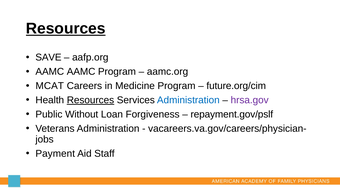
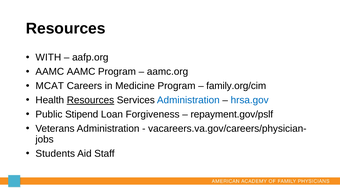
Resources at (66, 29) underline: present -> none
SAVE: SAVE -> WITH
future.org/cim: future.org/cim -> family.org/cim
hrsa.gov colour: purple -> blue
Without: Without -> Stipend
Payment: Payment -> Students
